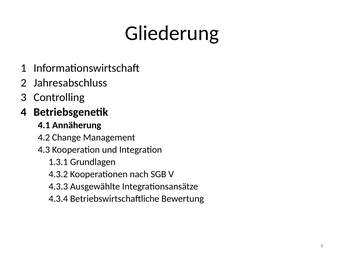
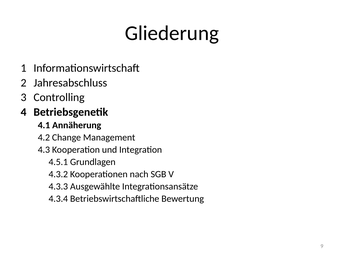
1.3.1: 1.3.1 -> 4.5.1
